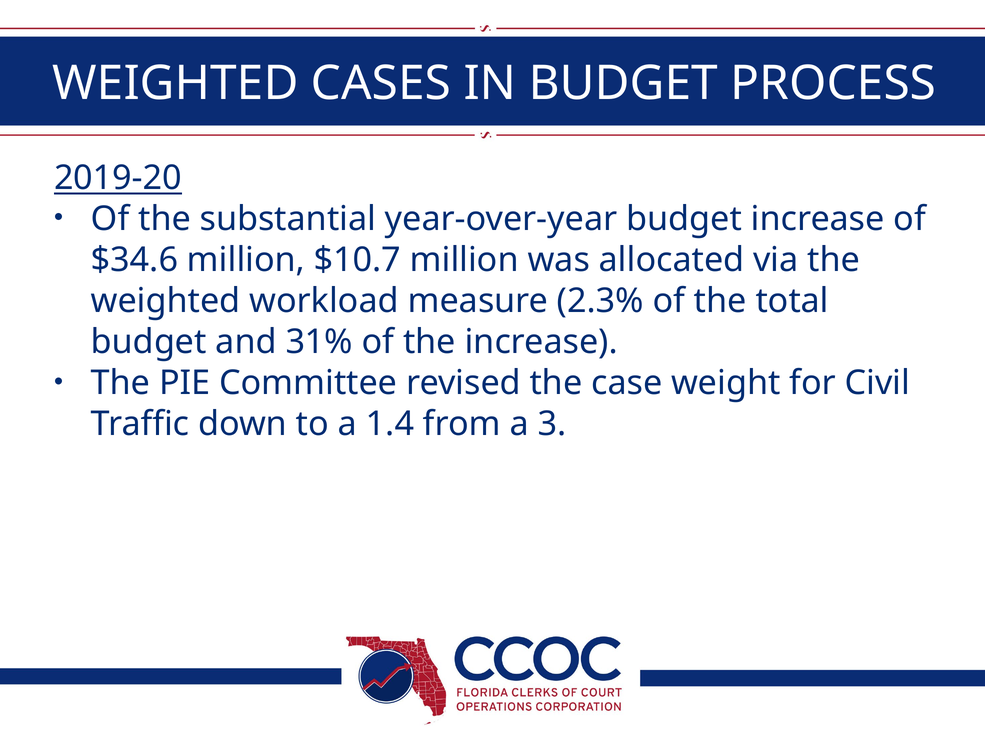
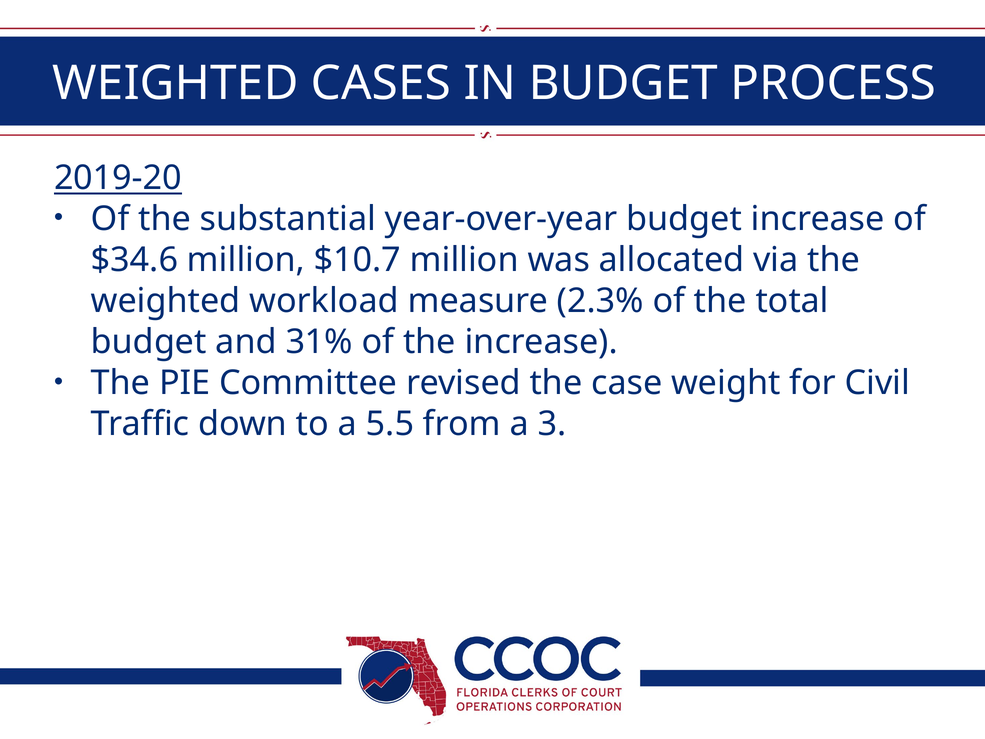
1.4: 1.4 -> 5.5
